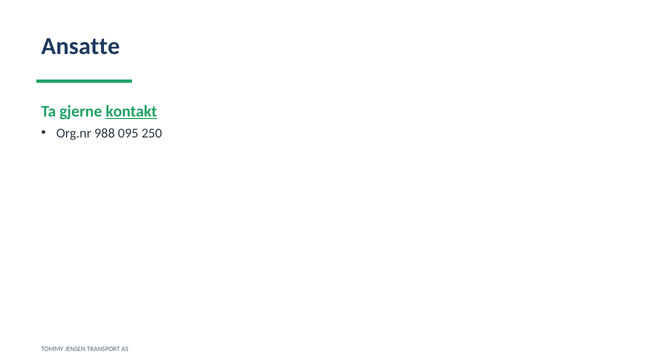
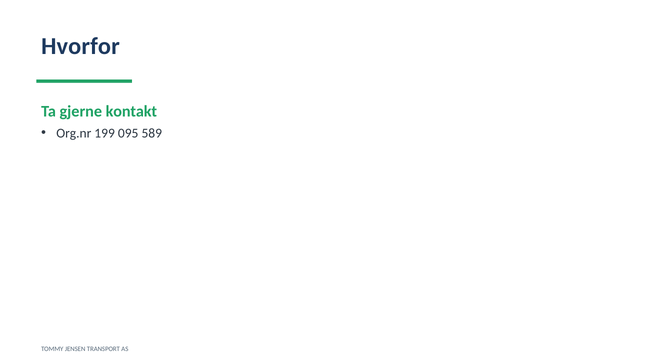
Ansatte: Ansatte -> Hvorfor
kontakt underline: present -> none
988: 988 -> 199
250: 250 -> 589
